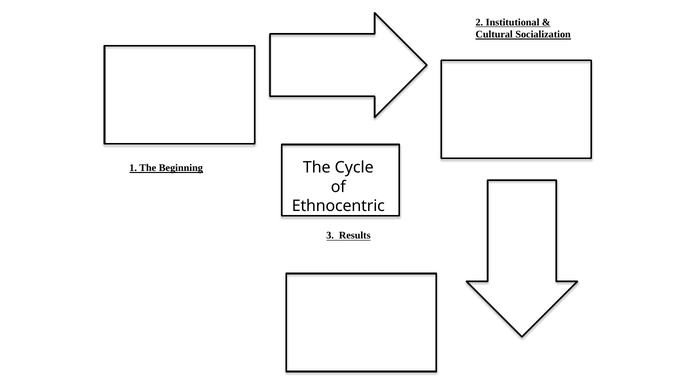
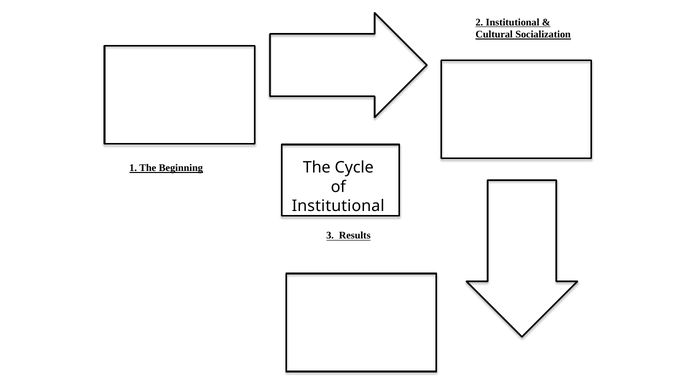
Ethnocentric at (338, 206): Ethnocentric -> Institutional
